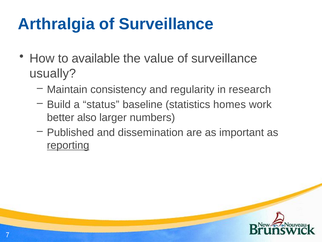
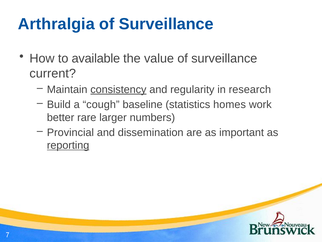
usually: usually -> current
consistency underline: none -> present
status: status -> cough
also: also -> rare
Published: Published -> Provincial
